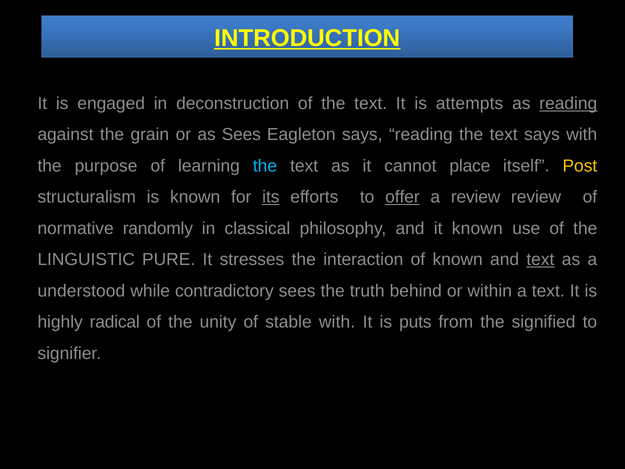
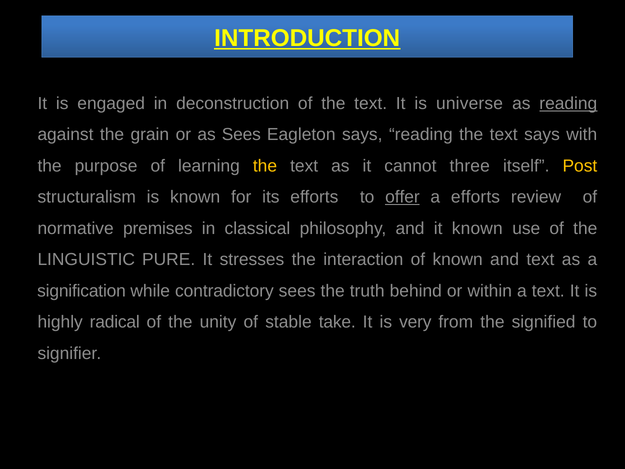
attempts: attempts -> universe
the at (265, 166) colour: light blue -> yellow
place: place -> three
its underline: present -> none
a review: review -> efforts
randomly: randomly -> premises
text at (540, 260) underline: present -> none
understood: understood -> signification
stable with: with -> take
puts: puts -> very
